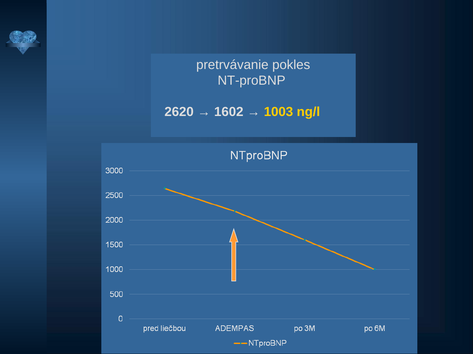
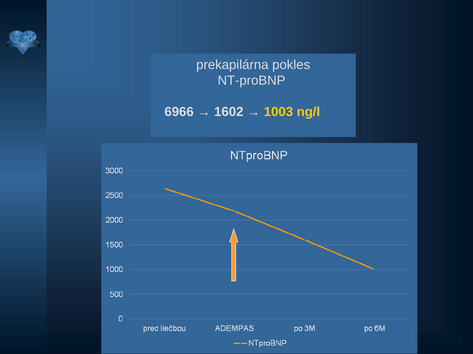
pretrvávanie: pretrvávanie -> prekapilárna
2620: 2620 -> 6966
